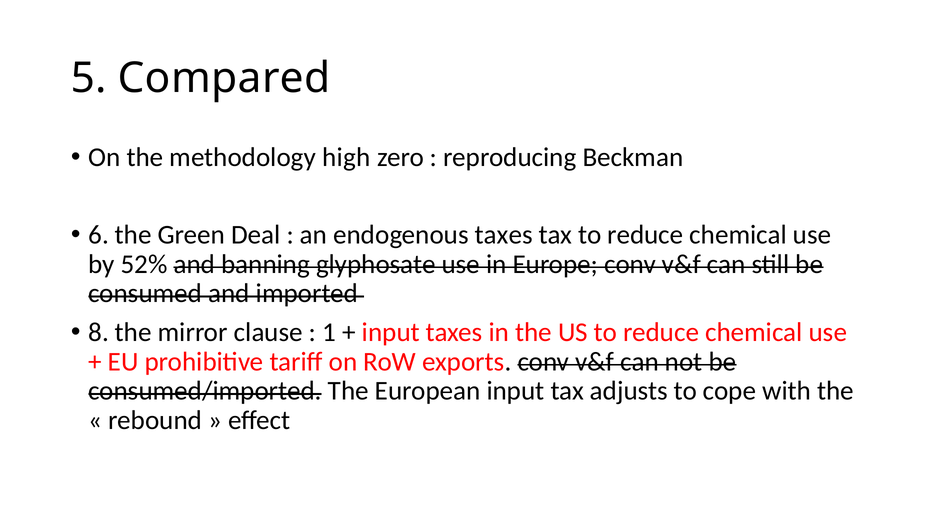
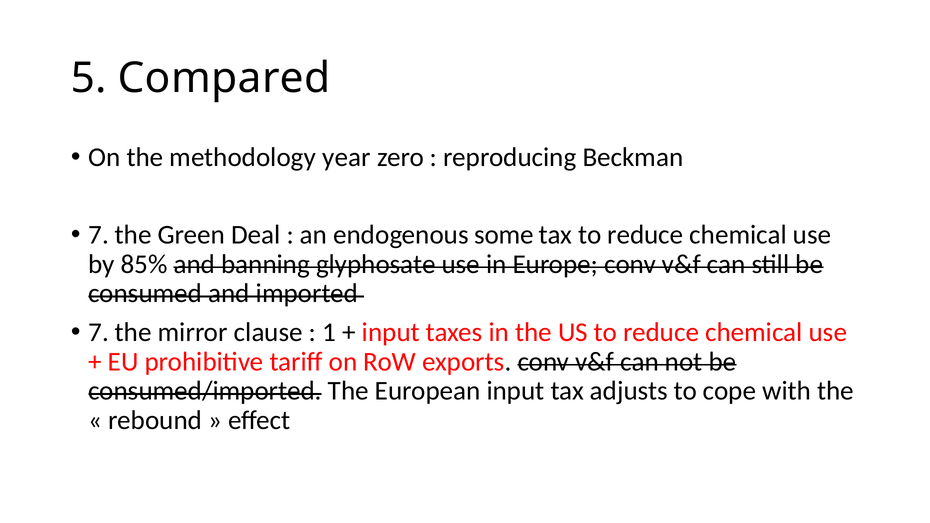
high: high -> year
6 at (99, 235): 6 -> 7
endogenous taxes: taxes -> some
52%: 52% -> 85%
8 at (99, 332): 8 -> 7
